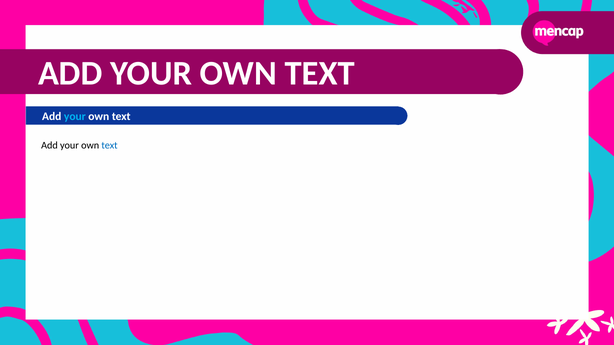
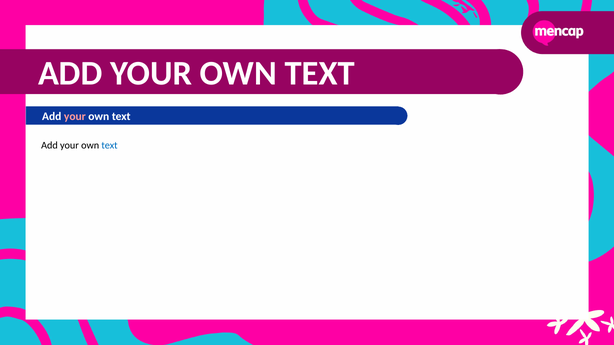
your at (75, 116) colour: light blue -> pink
